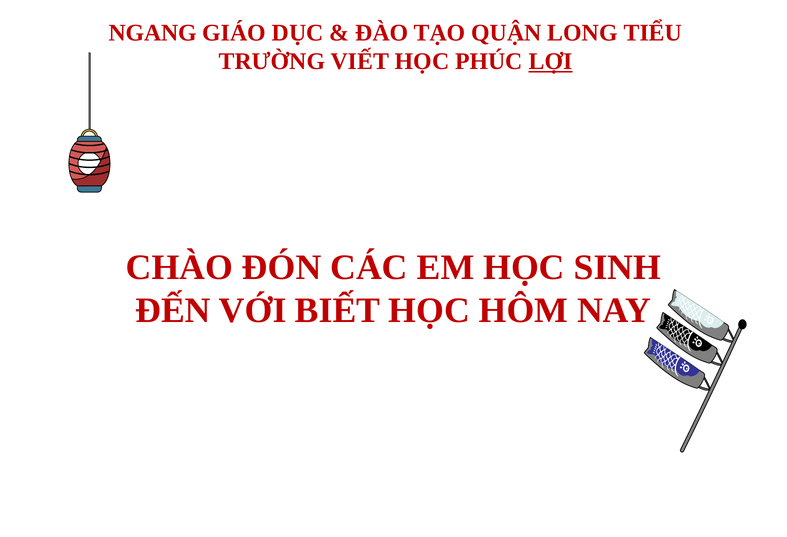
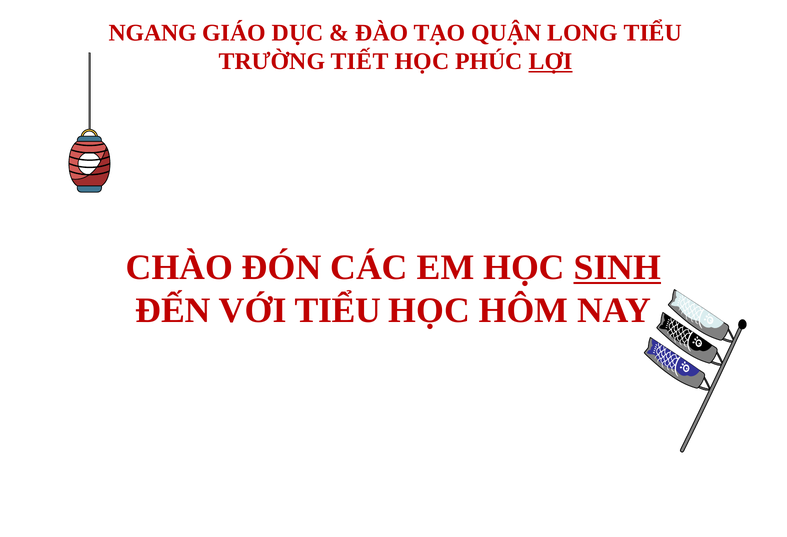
VIẾT: VIẾT -> TIẾT
SINH underline: none -> present
VỚI BIẾT: BIẾT -> TIỂU
